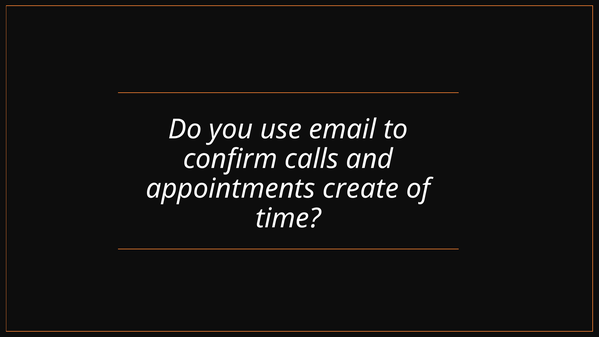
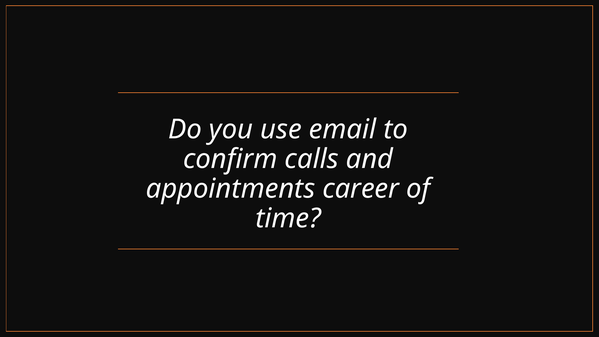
create: create -> career
